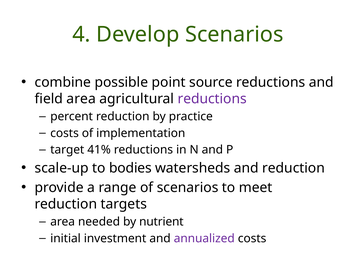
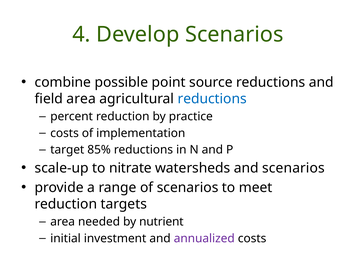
reductions at (212, 99) colour: purple -> blue
41%: 41% -> 85%
bodies: bodies -> nitrate
and reduction: reduction -> scenarios
